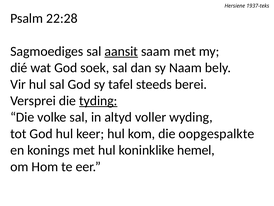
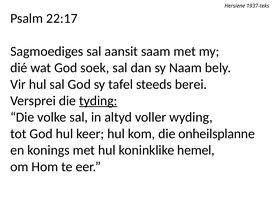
22:28: 22:28 -> 22:17
aansit underline: present -> none
oopgespalkte: oopgespalkte -> onheilsplanne
